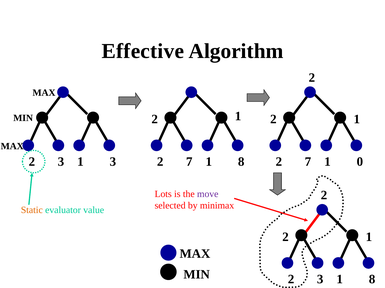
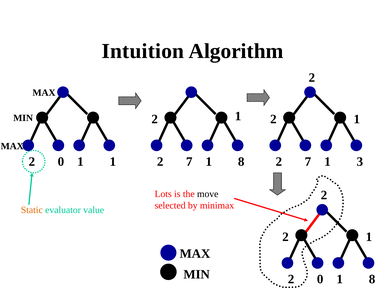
Effective: Effective -> Intuition
3 at (61, 162): 3 -> 0
1 3: 3 -> 1
0: 0 -> 3
move colour: purple -> black
3 at (320, 280): 3 -> 0
